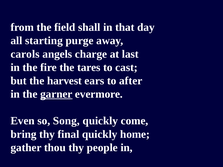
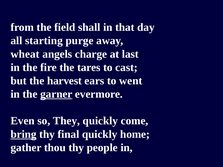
carols: carols -> wheat
after: after -> went
Song: Song -> They
bring underline: none -> present
